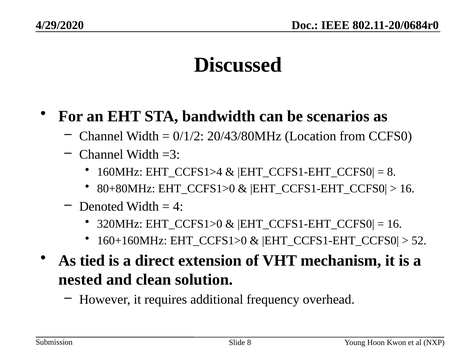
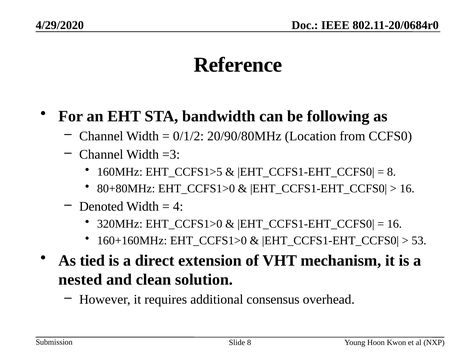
Discussed: Discussed -> Reference
scenarios: scenarios -> following
20/43/80MHz: 20/43/80MHz -> 20/90/80MHz
EHT_CCFS1>4: EHT_CCFS1>4 -> EHT_CCFS1>5
52: 52 -> 53
frequency: frequency -> consensus
